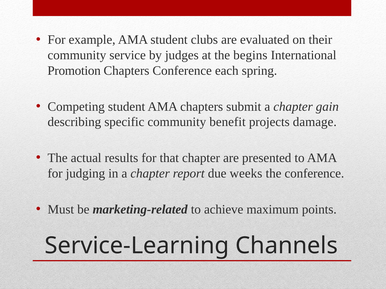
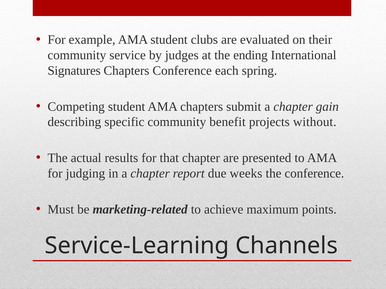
begins: begins -> ending
Promotion: Promotion -> Signatures
damage: damage -> without
